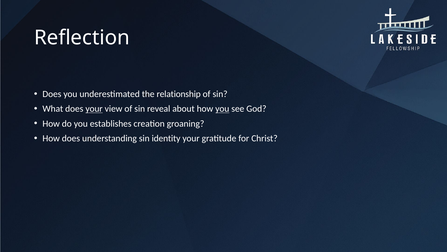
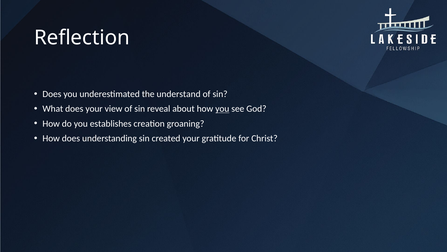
relationship: relationship -> understand
your at (94, 109) underline: present -> none
identity: identity -> created
